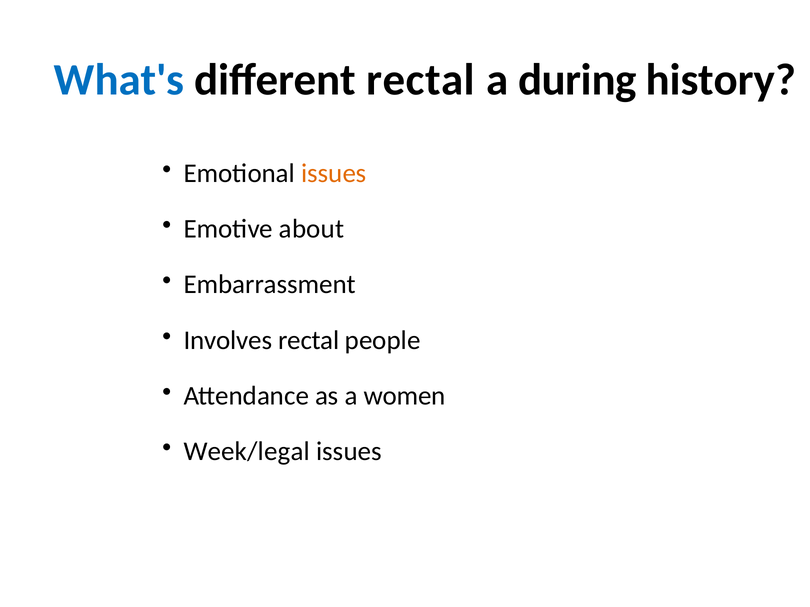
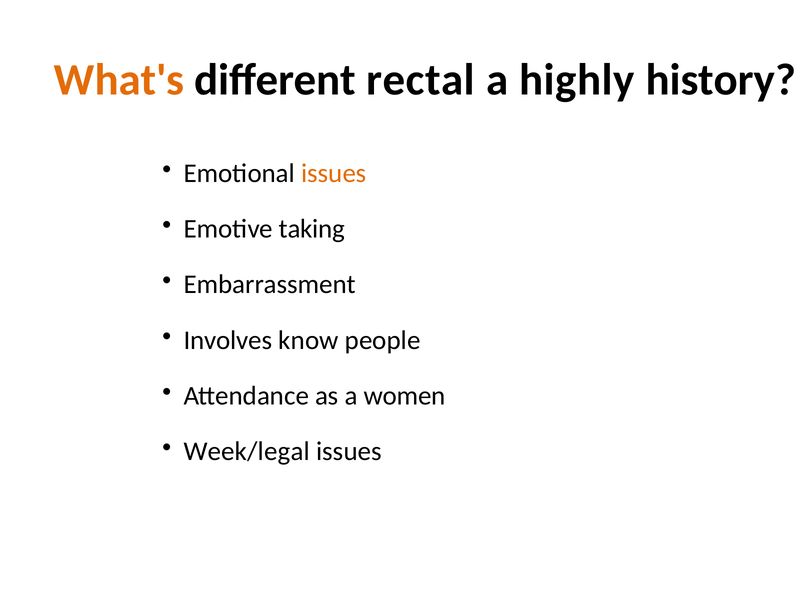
What's colour: blue -> orange
during: during -> highly
about: about -> taking
Involves rectal: rectal -> know
